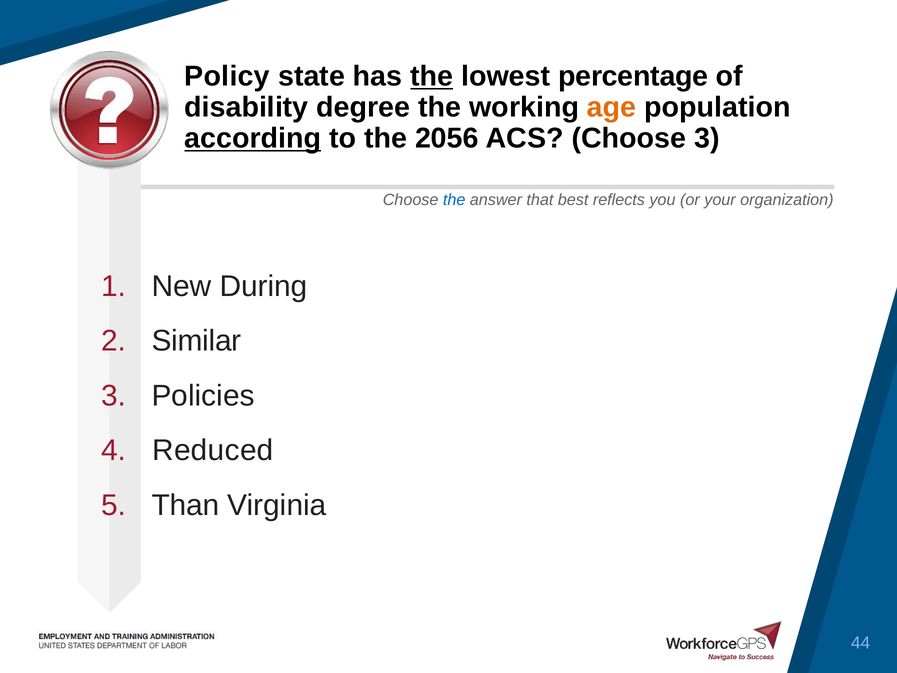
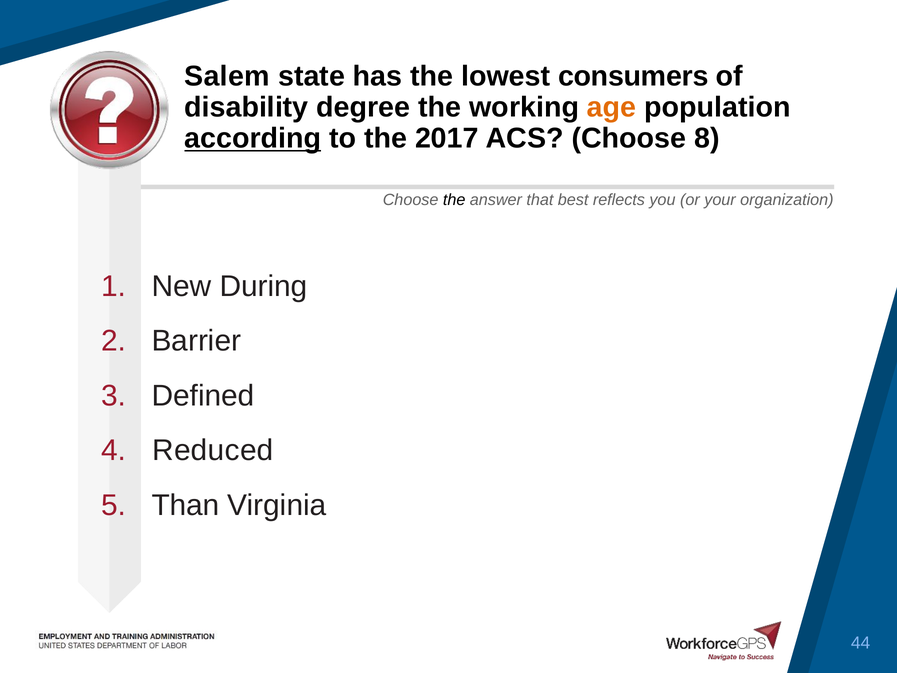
Policy: Policy -> Salem
the at (432, 76) underline: present -> none
percentage: percentage -> consumers
2056: 2056 -> 2017
Choose 3: 3 -> 8
the at (454, 200) colour: blue -> black
Similar: Similar -> Barrier
Policies: Policies -> Defined
